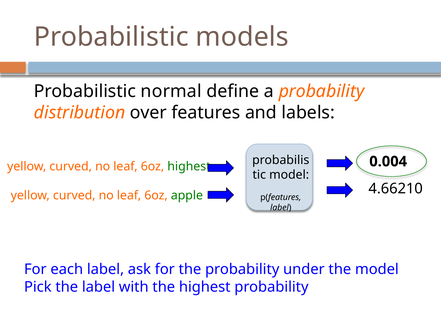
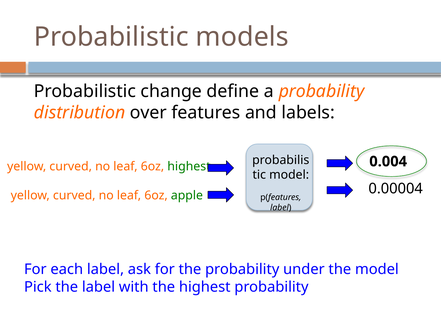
normal: normal -> change
4.66210: 4.66210 -> 0.00004
